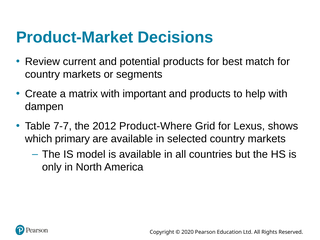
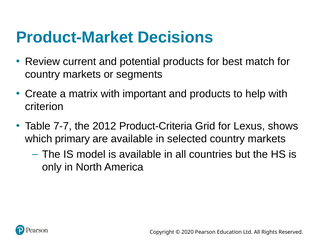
dampen: dampen -> criterion
Product-Where: Product-Where -> Product-Criteria
